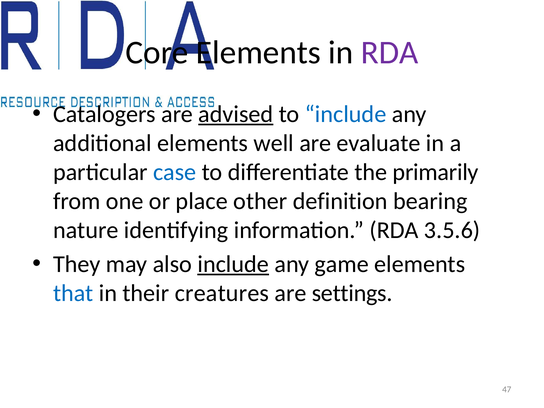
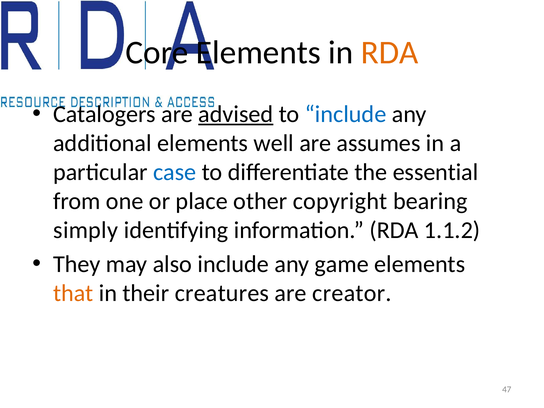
RDA at (390, 53) colour: purple -> orange
evaluate: evaluate -> assumes
primarily: primarily -> essential
definition: definition -> copyright
nature: nature -> simply
3.5.6: 3.5.6 -> 1.1.2
include at (233, 264) underline: present -> none
that colour: blue -> orange
settings: settings -> creator
